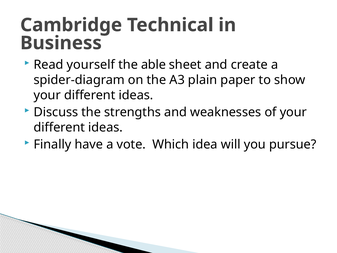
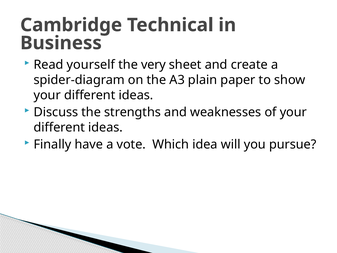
able: able -> very
